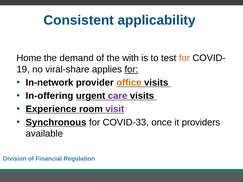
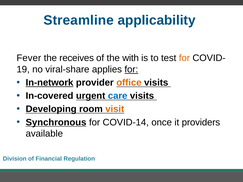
Consistent: Consistent -> Streamline
Home: Home -> Fever
demand: demand -> receives
In-network underline: none -> present
In-offering: In-offering -> In-covered
care colour: purple -> blue
Experience: Experience -> Developing
visit colour: purple -> orange
COVID-33: COVID-33 -> COVID-14
